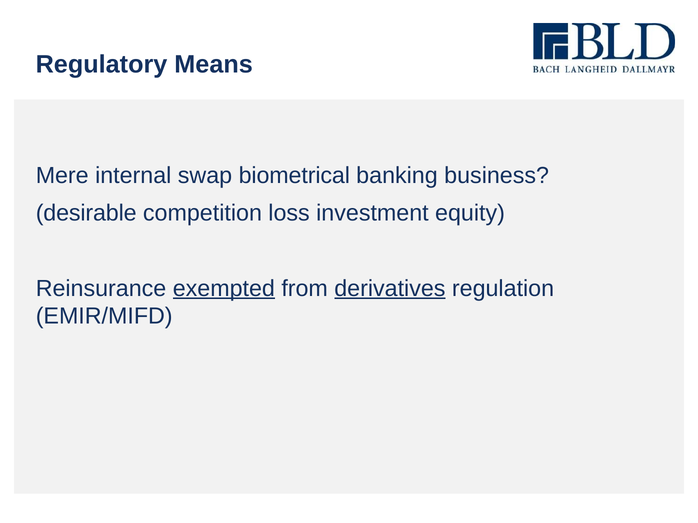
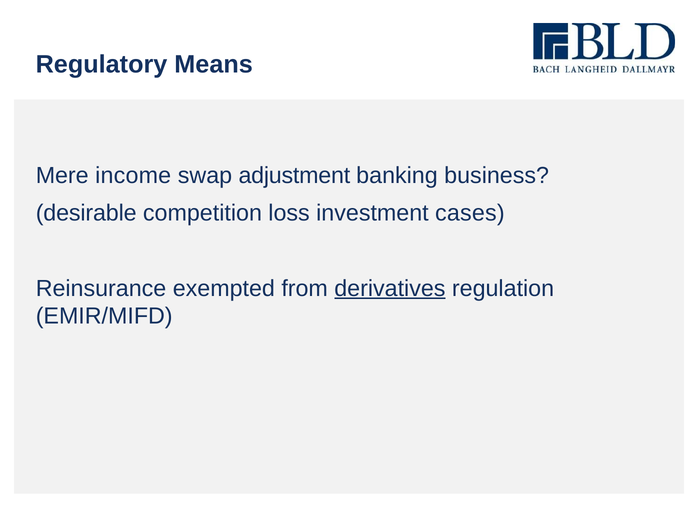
internal: internal -> income
biometrical: biometrical -> adjustment
equity: equity -> cases
exempted underline: present -> none
